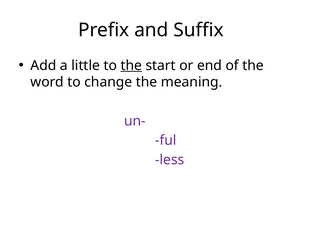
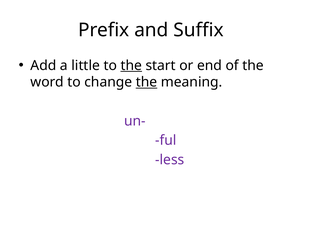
the at (147, 82) underline: none -> present
